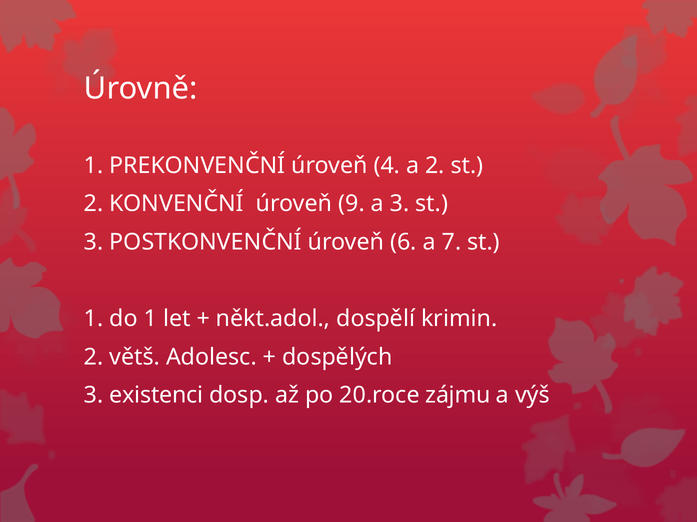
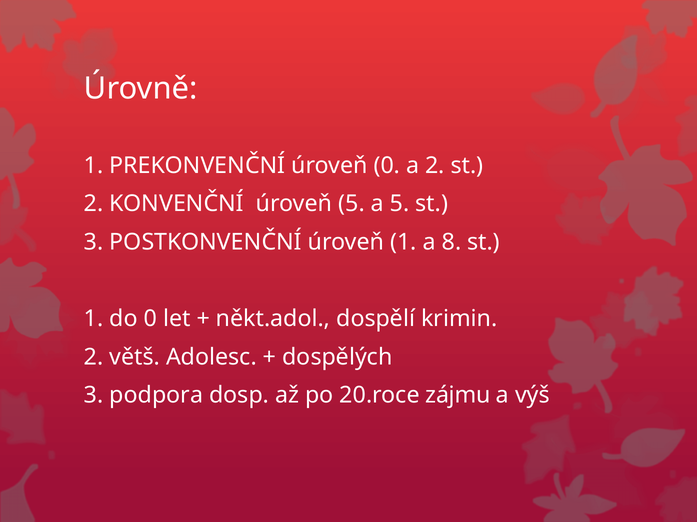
úroveň 4: 4 -> 0
úroveň 9: 9 -> 5
a 3: 3 -> 5
úroveň 6: 6 -> 1
7: 7 -> 8
do 1: 1 -> 0
existenci: existenci -> podpora
